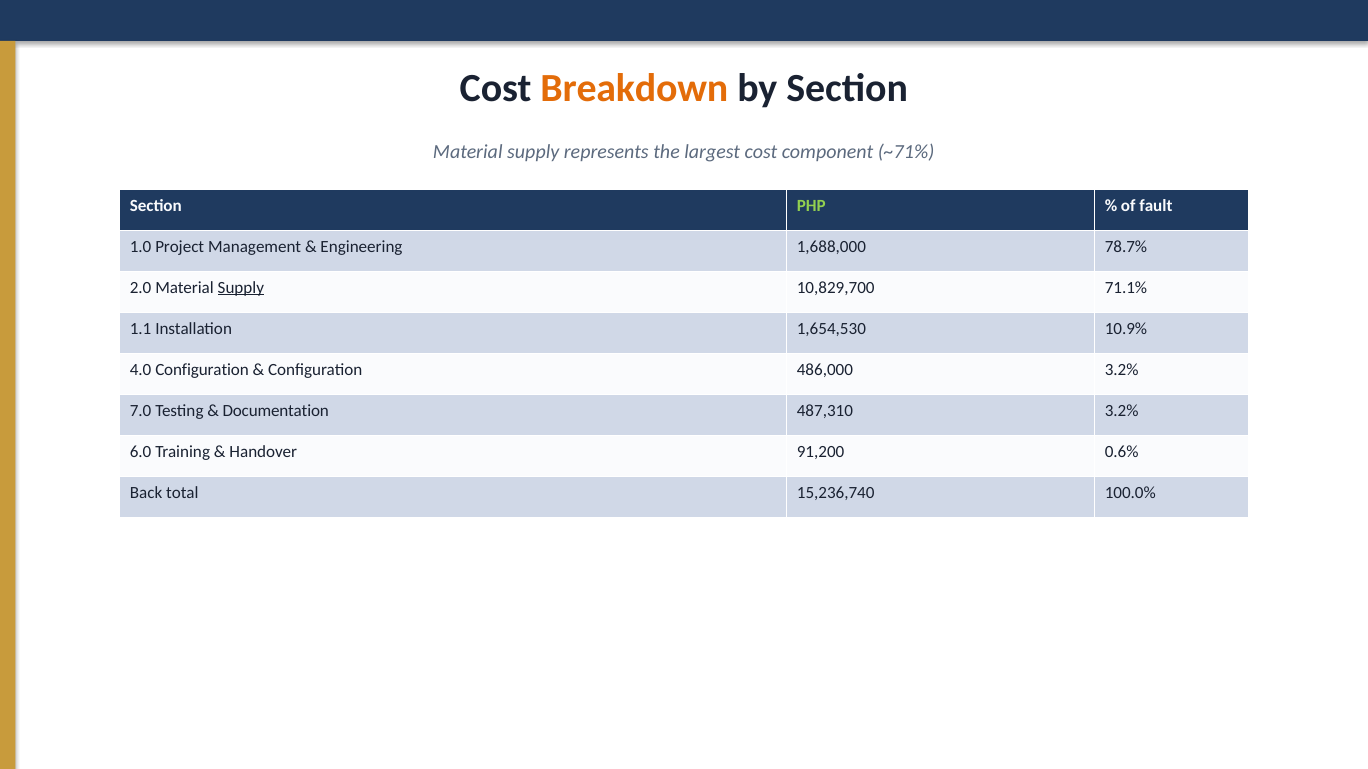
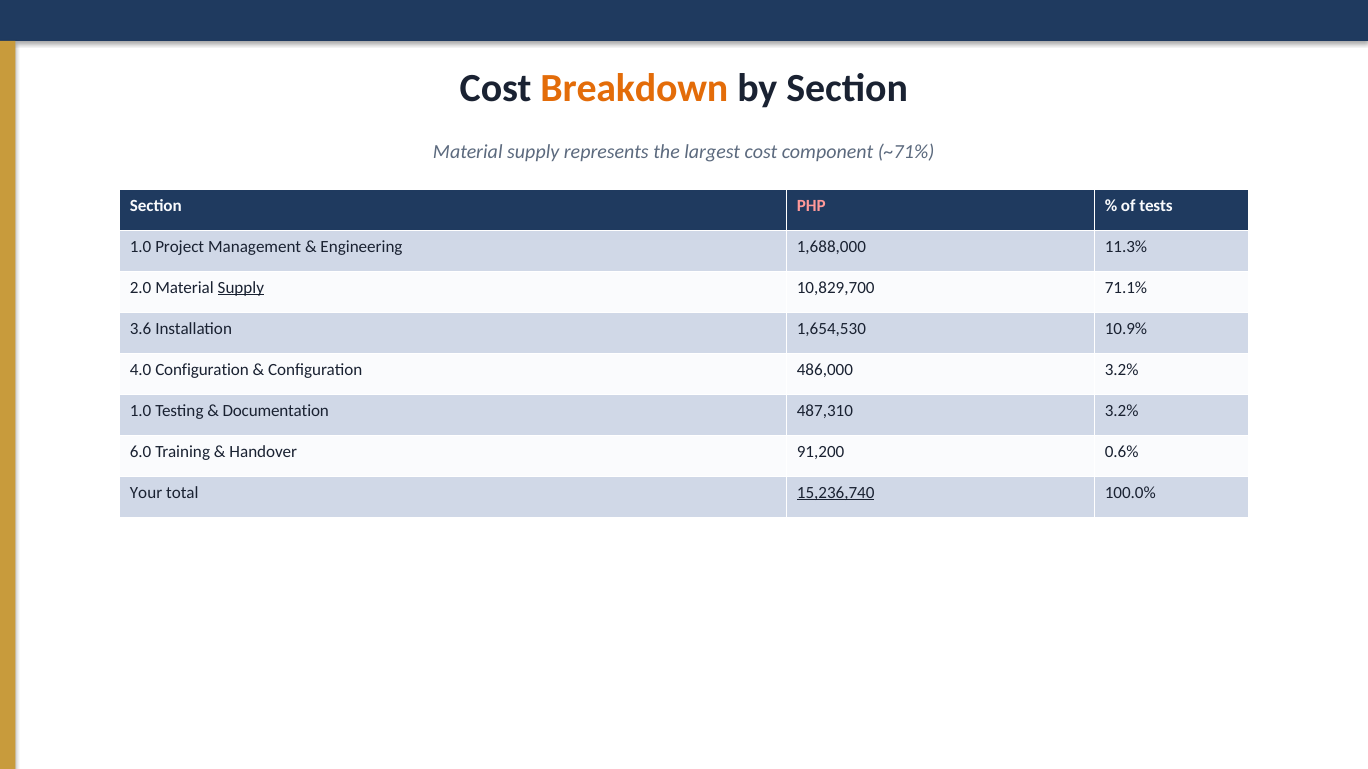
PHP colour: light green -> pink
fault: fault -> tests
78.7%: 78.7% -> 11.3%
1.1: 1.1 -> 3.6
7.0 at (141, 411): 7.0 -> 1.0
Back: Back -> Your
15,236,740 underline: none -> present
